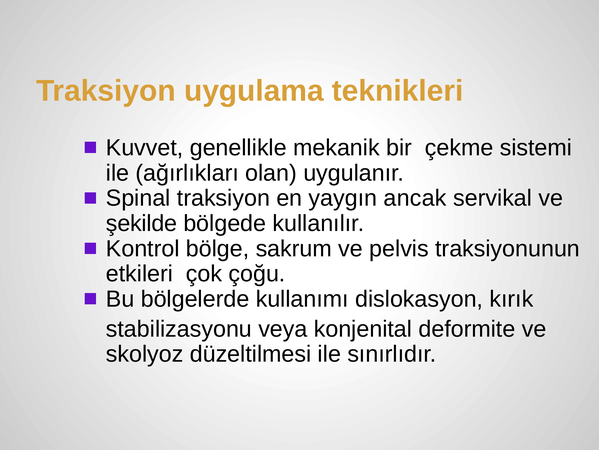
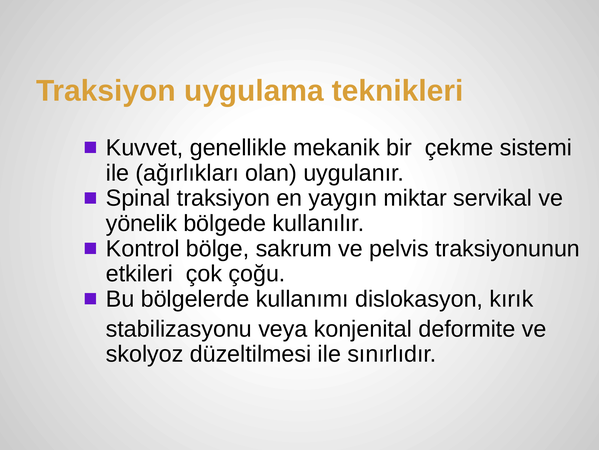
ancak: ancak -> miktar
şekilde: şekilde -> yönelik
